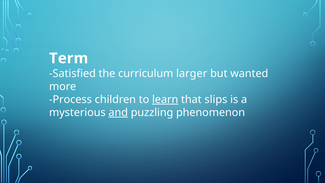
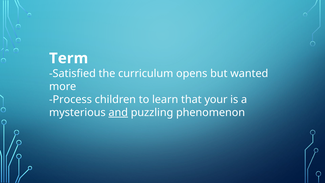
larger: larger -> opens
learn underline: present -> none
slips: slips -> your
